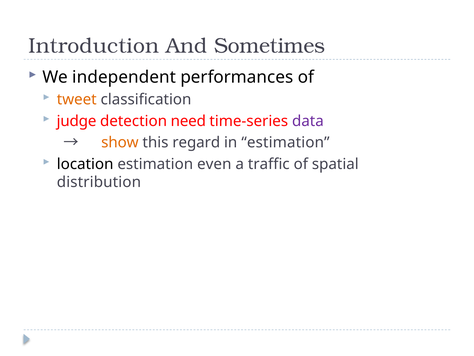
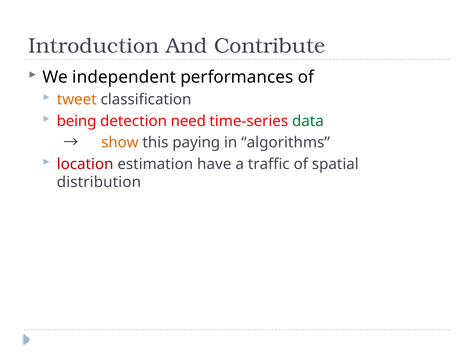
Sometimes: Sometimes -> Contribute
judge: judge -> being
data colour: purple -> green
regard: regard -> paying
in estimation: estimation -> algorithms
location colour: black -> red
even: even -> have
